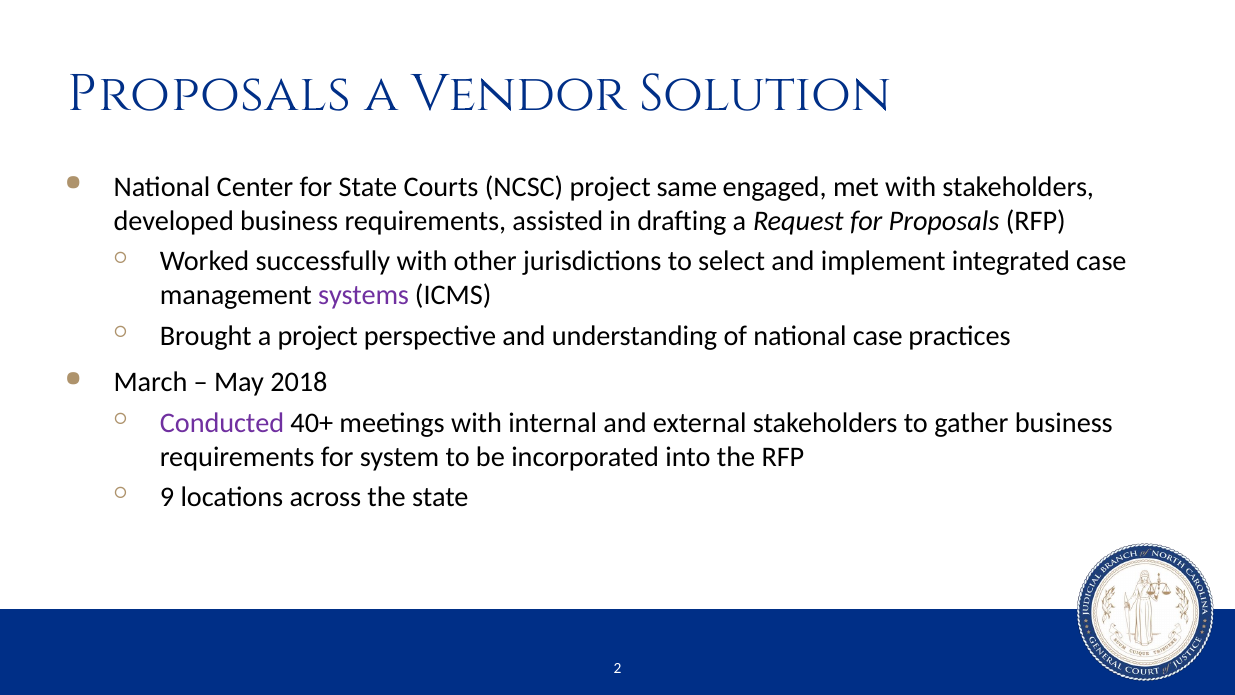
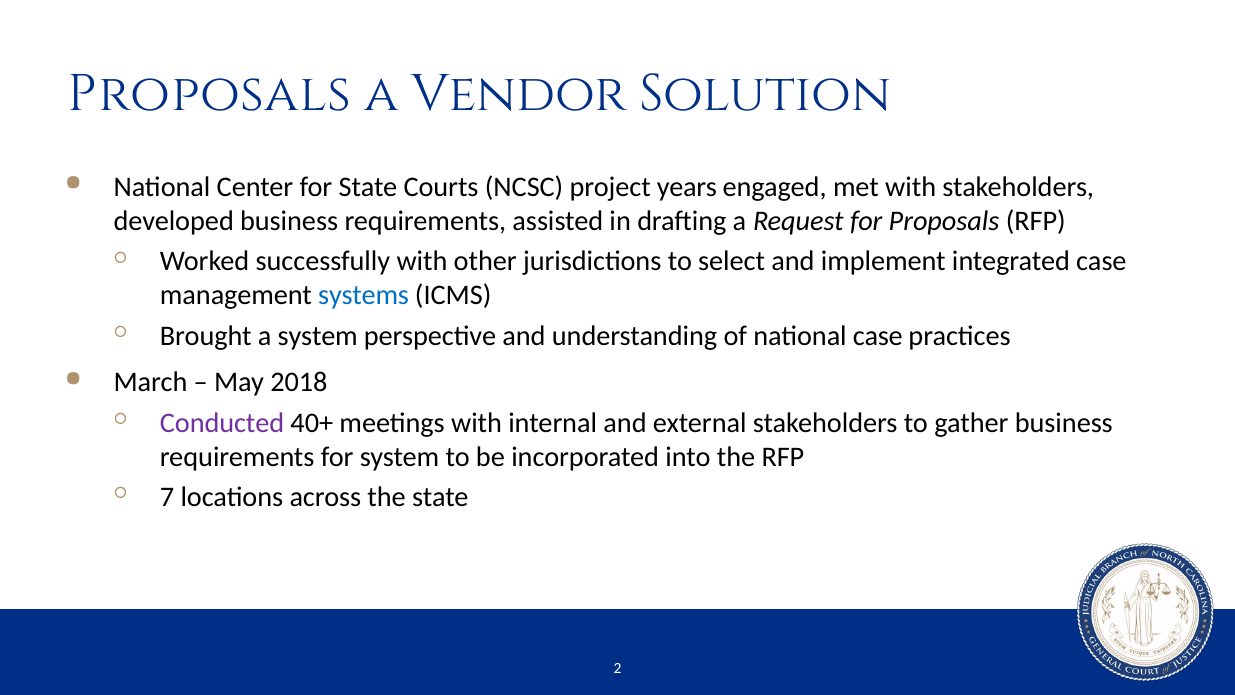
same: same -> years
systems colour: purple -> blue
a project: project -> system
9: 9 -> 7
